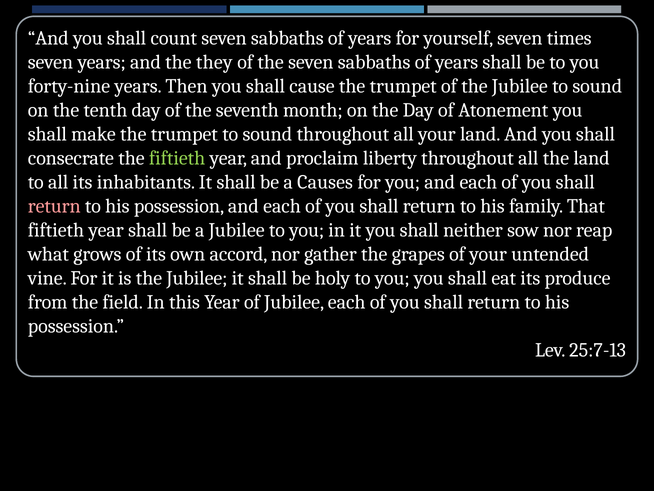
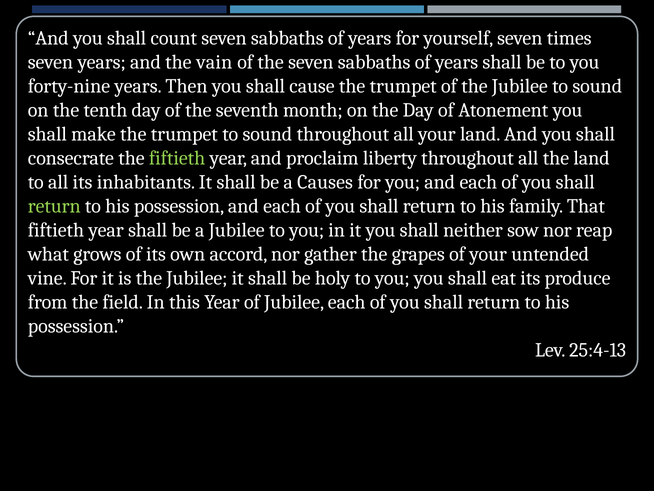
they: they -> vain
return at (54, 206) colour: pink -> light green
25:7-13: 25:7-13 -> 25:4-13
